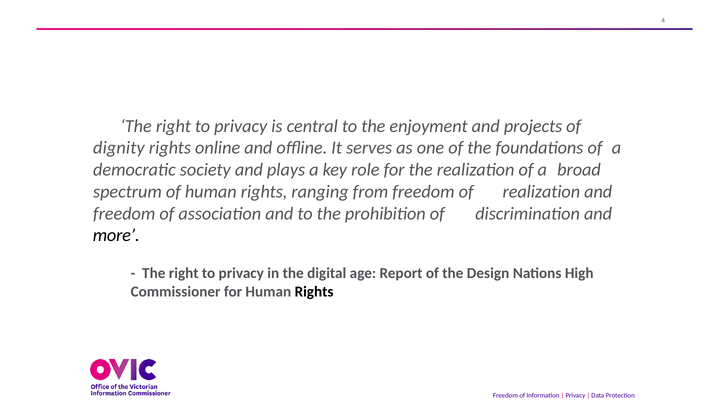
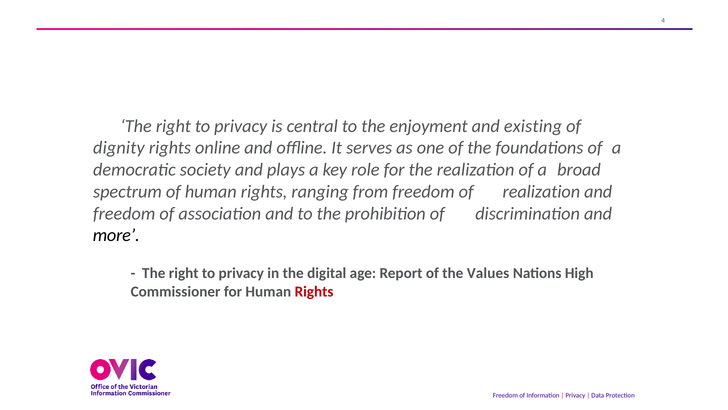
projects: projects -> existing
Design: Design -> Values
Rights at (314, 291) colour: black -> red
